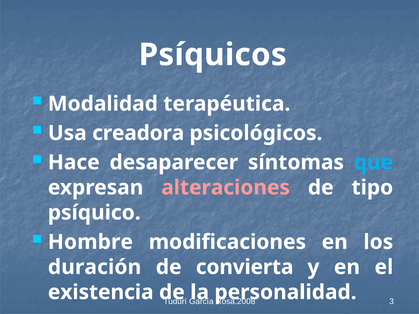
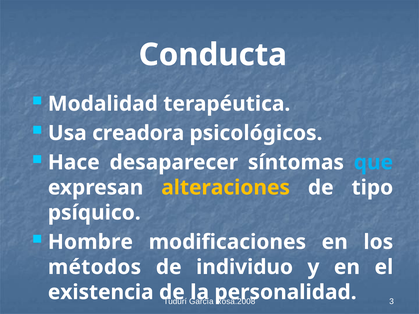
Psíquicos: Psíquicos -> Conducta
alteraciones colour: pink -> yellow
duración: duración -> métodos
convierta: convierta -> individuo
